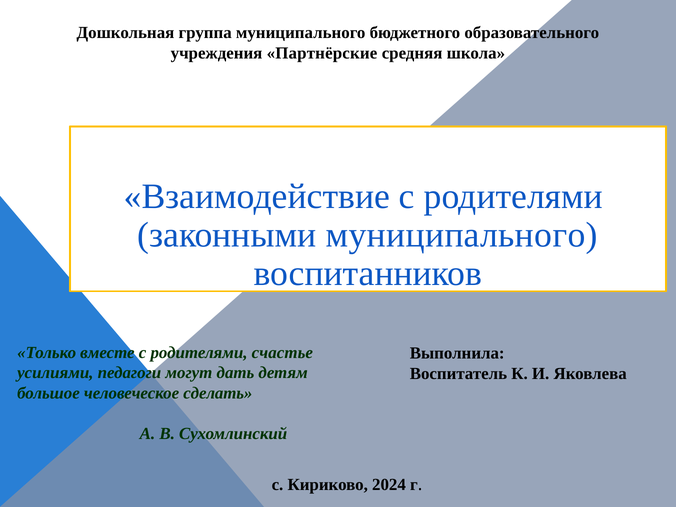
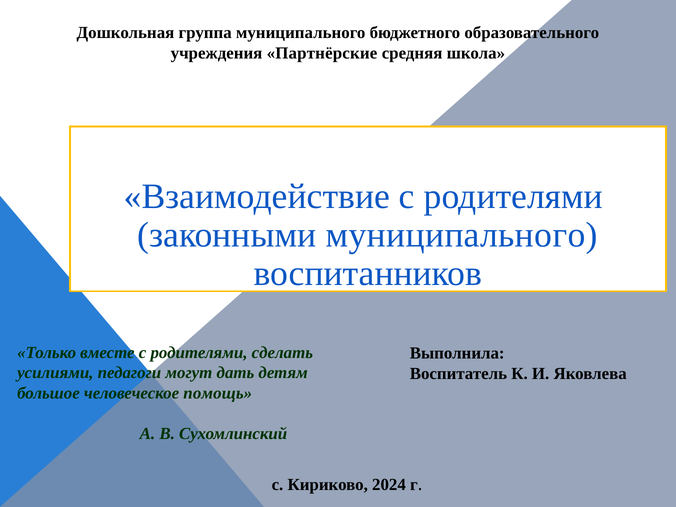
счастье: счастье -> сделать
сделать: сделать -> помощь
